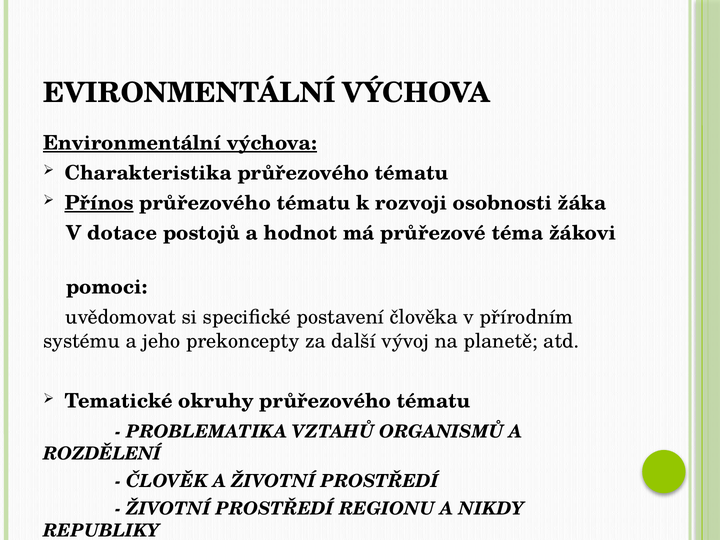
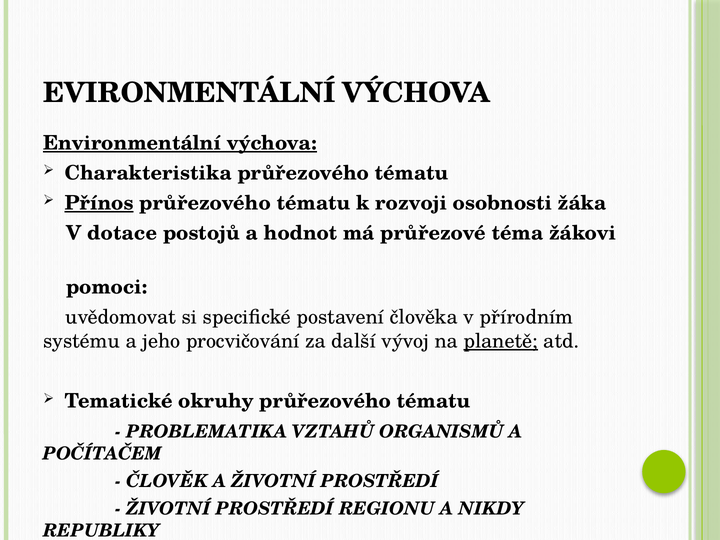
prekoncepty: prekoncepty -> procvičování
planetě underline: none -> present
ROZDĚLENÍ: ROZDĚLENÍ -> POČÍTAČEM
